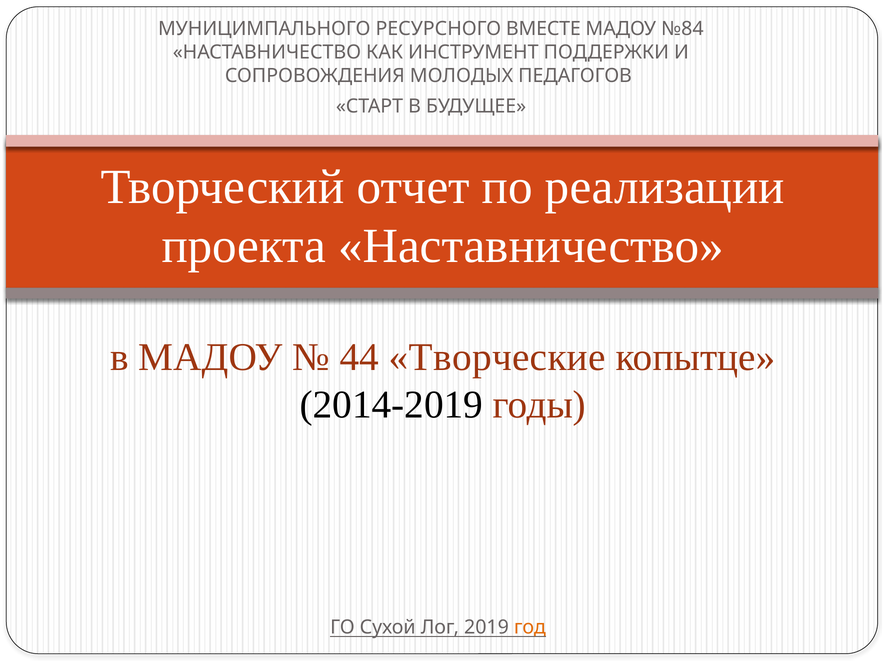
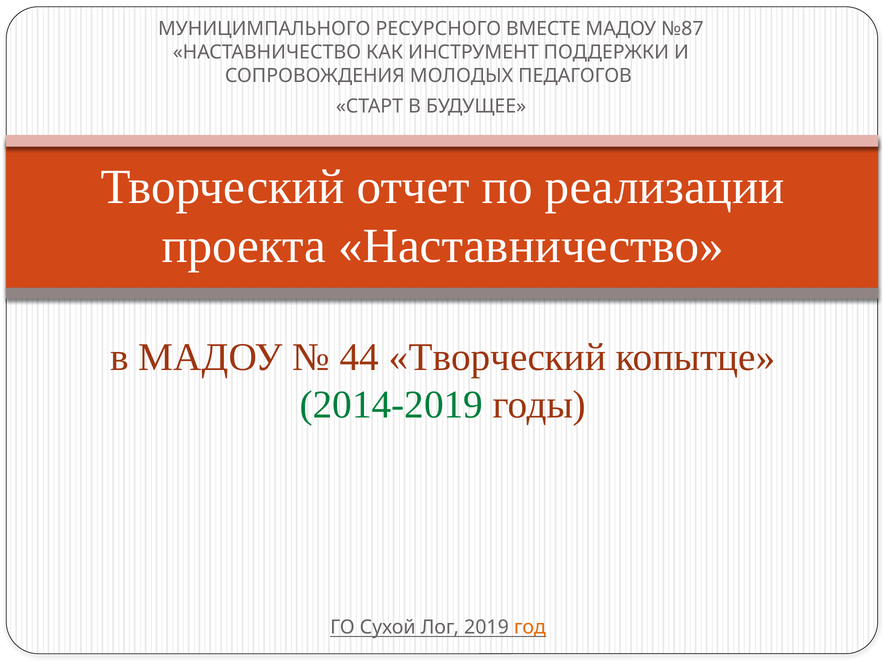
№84: №84 -> №87
44 Творческие: Творческие -> Творческий
2014-2019 colour: black -> green
